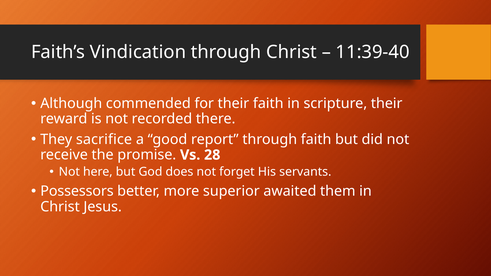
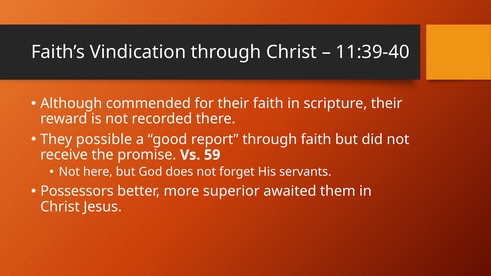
sacrifice: sacrifice -> possible
28: 28 -> 59
